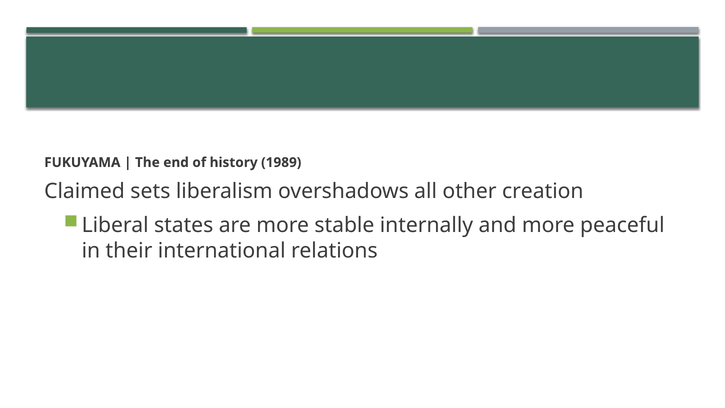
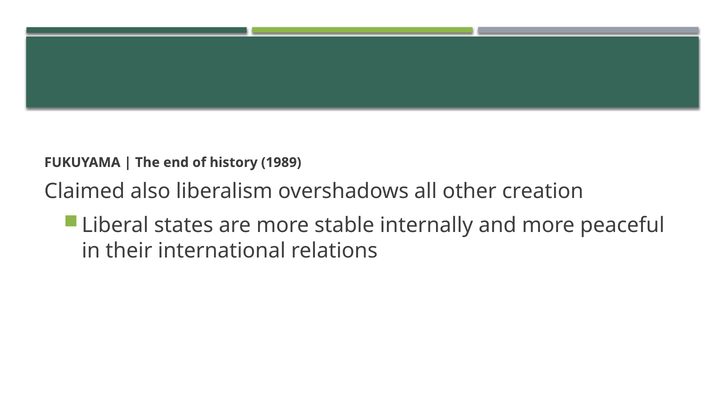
sets: sets -> also
